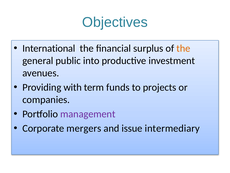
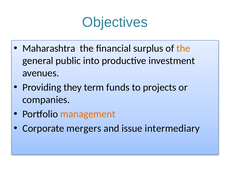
International: International -> Maharashtra
with: with -> they
management colour: purple -> orange
